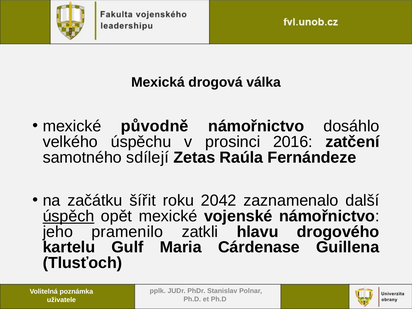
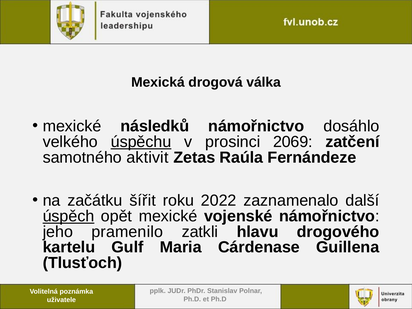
původně: původně -> následků
úspěchu underline: none -> present
2016: 2016 -> 2069
sdílejí: sdílejí -> aktivit
2042: 2042 -> 2022
